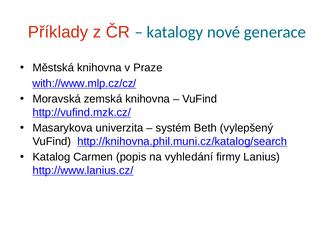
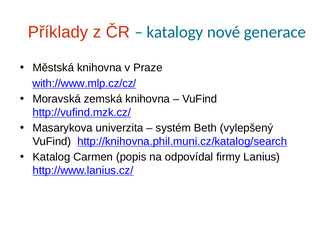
vyhledání: vyhledání -> odpovídal
